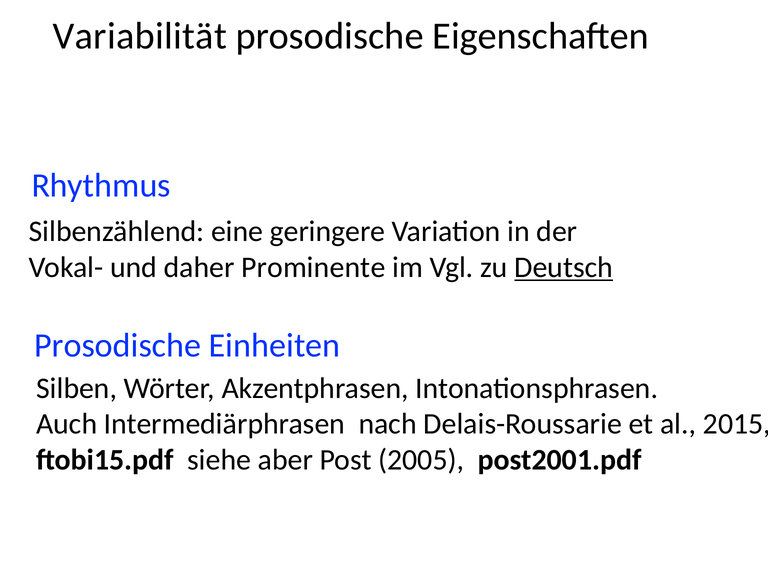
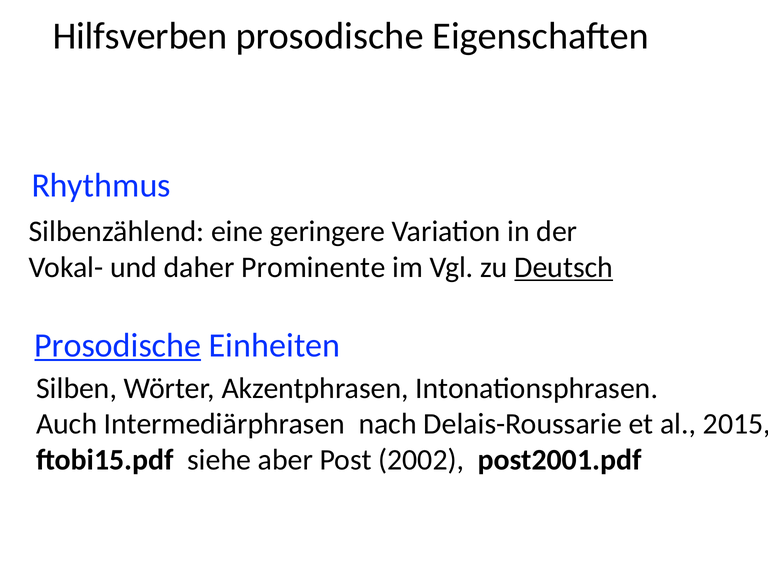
Variabilität: Variabilität -> Hilfsverben
Prosodische at (118, 345) underline: none -> present
2005: 2005 -> 2002
